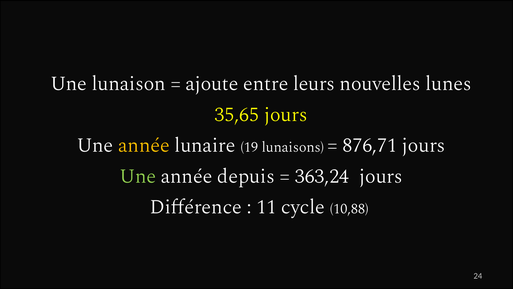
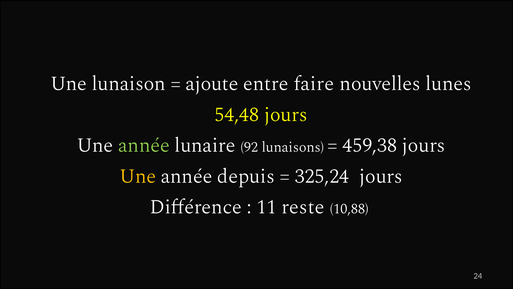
leurs: leurs -> faire
35,65: 35,65 -> 54,48
année at (144, 145) colour: yellow -> light green
19: 19 -> 92
876,71: 876,71 -> 459,38
Une at (138, 176) colour: light green -> yellow
363,24: 363,24 -> 325,24
cycle: cycle -> reste
